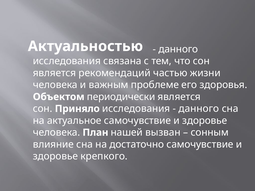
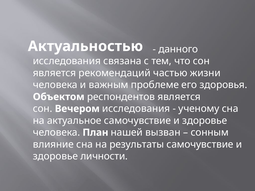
периодически: периодически -> респондентов
Приняло: Приняло -> Вечером
данного at (199, 109): данного -> ученому
достаточно: достаточно -> результаты
крепкого: крепкого -> личности
